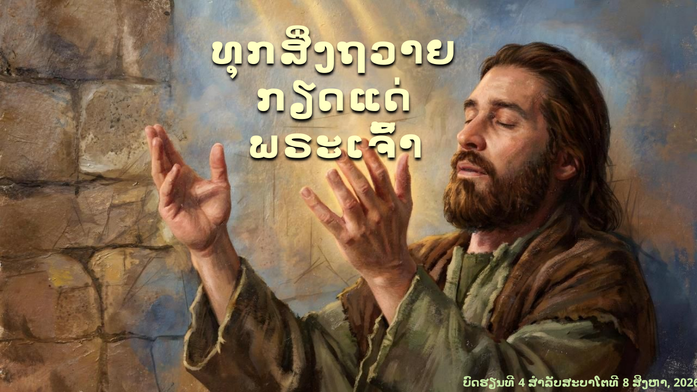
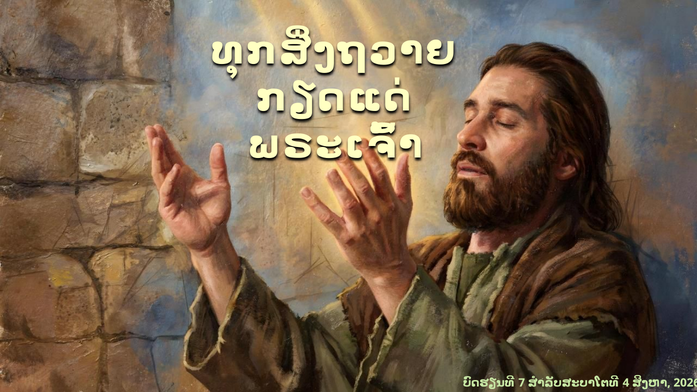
4: 4 -> 7
8: 8 -> 4
